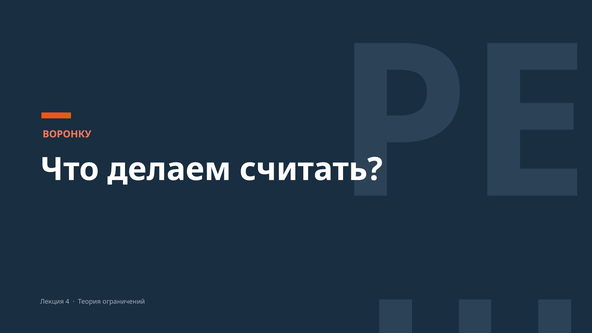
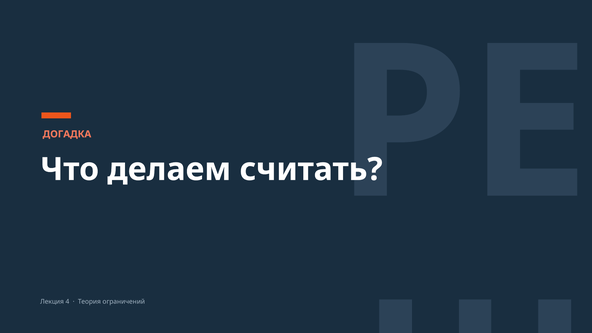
ВОРОНКУ: ВОРОНКУ -> ДОГАДКА
